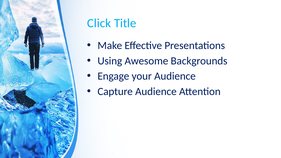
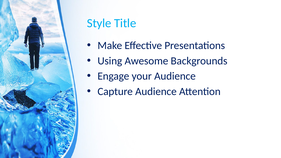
Click: Click -> Style
